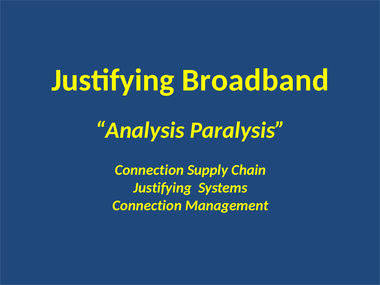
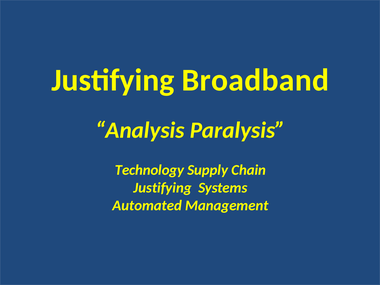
Connection at (149, 170): Connection -> Technology
Connection at (147, 206): Connection -> Automated
